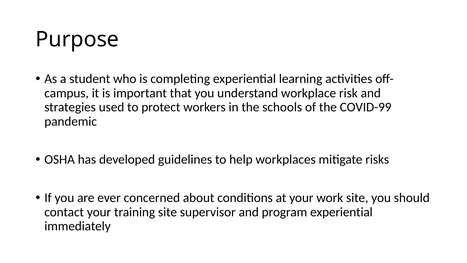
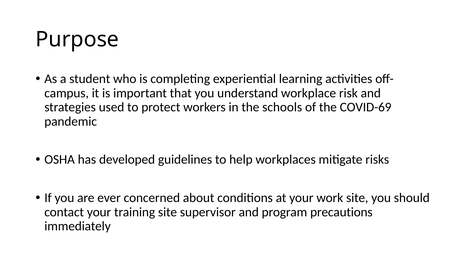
COVID-99: COVID-99 -> COVID-69
program experiential: experiential -> precautions
